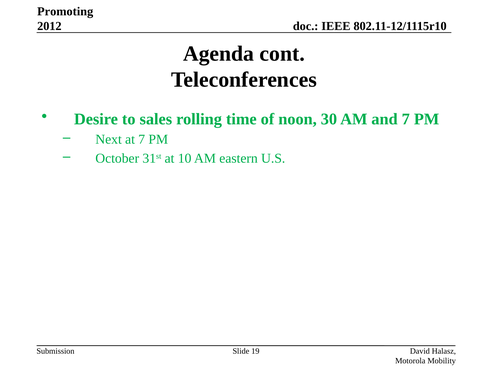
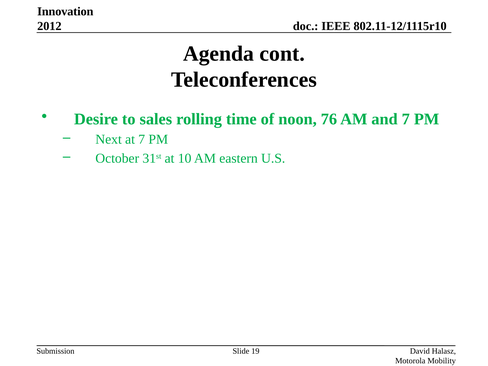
Promoting: Promoting -> Innovation
30: 30 -> 76
